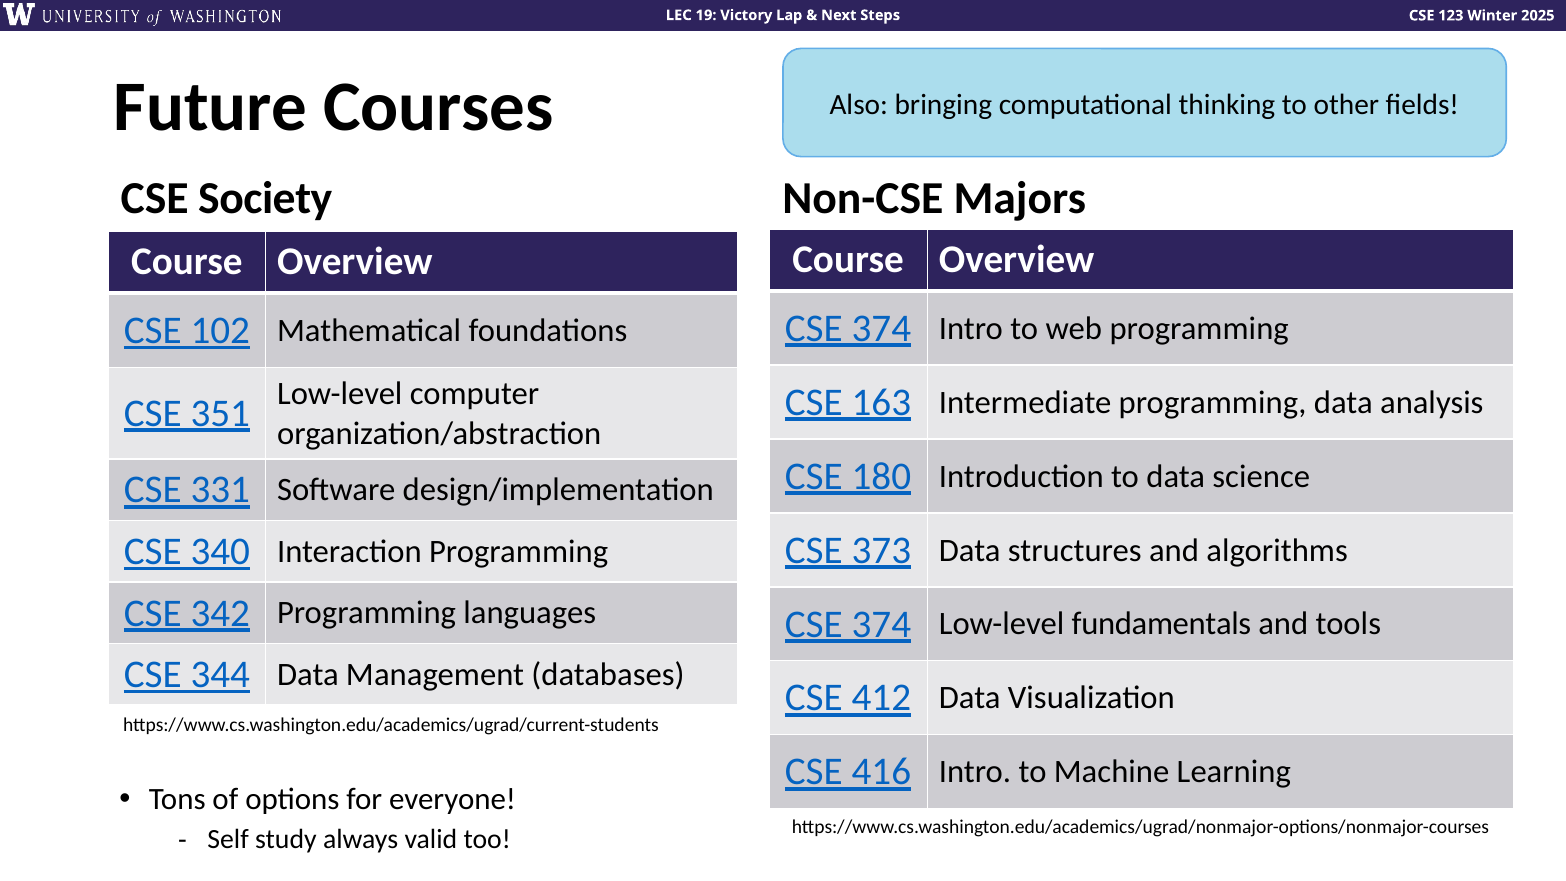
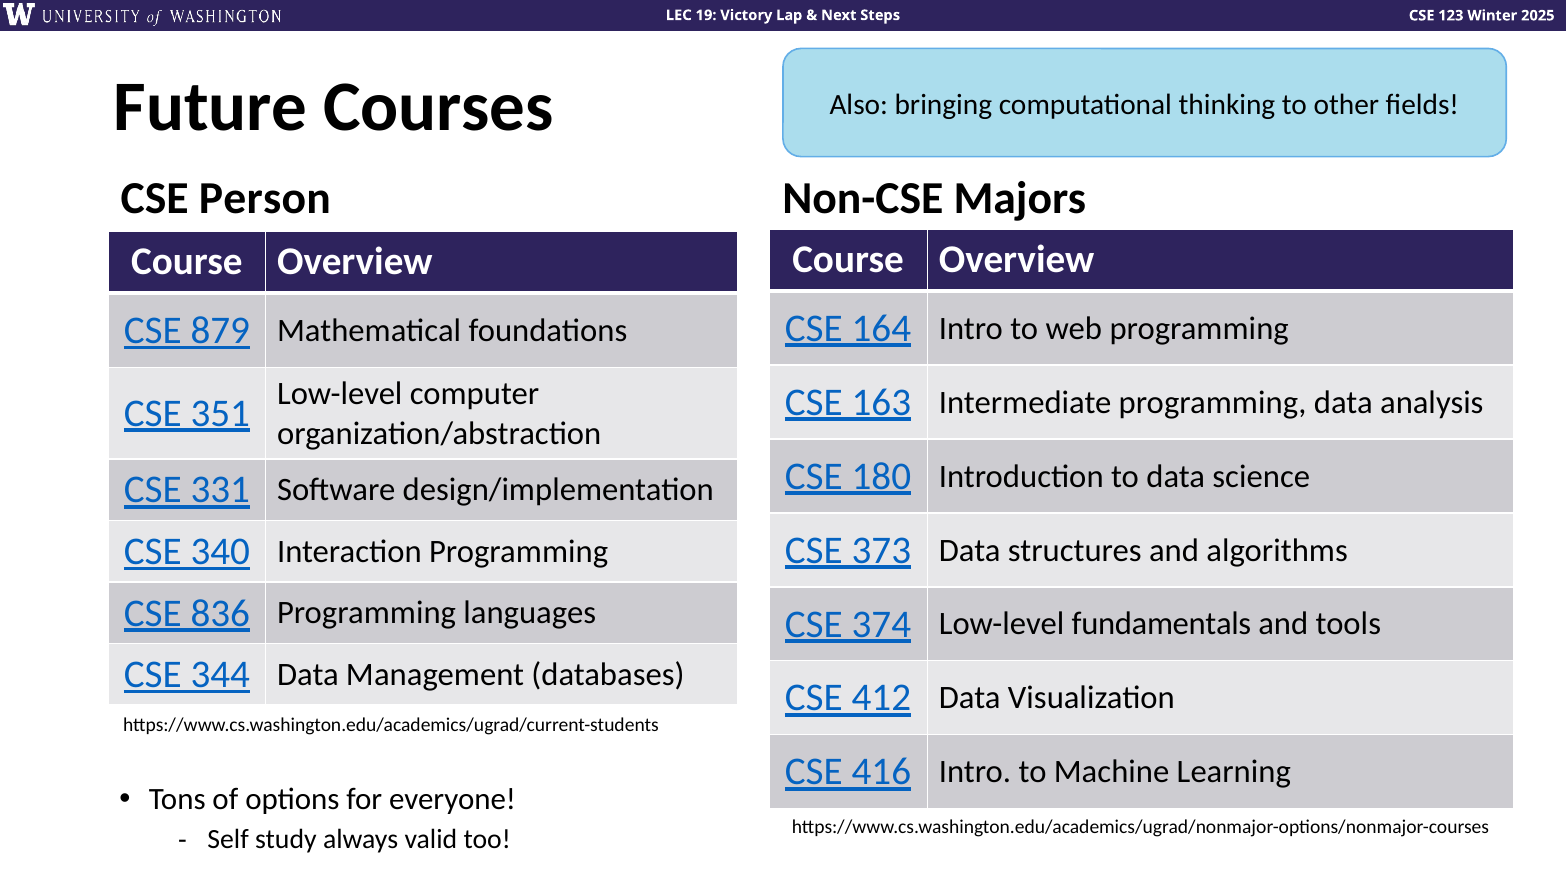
Society: Society -> Person
374 at (881, 328): 374 -> 164
102: 102 -> 879
342: 342 -> 836
